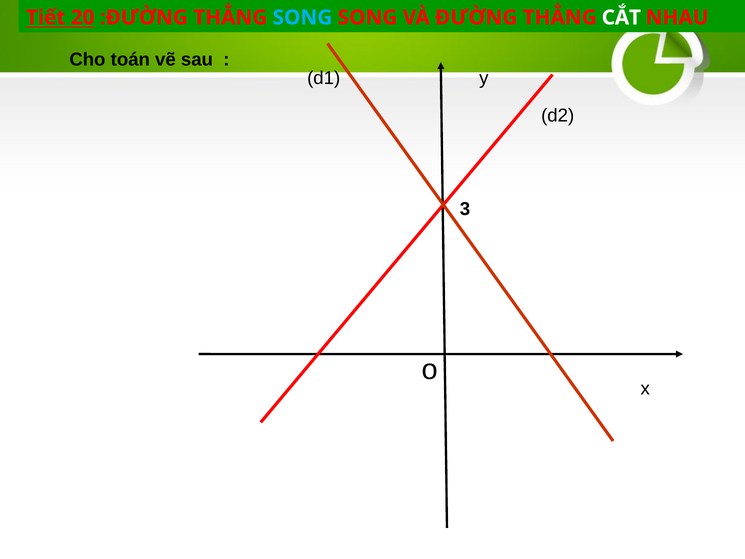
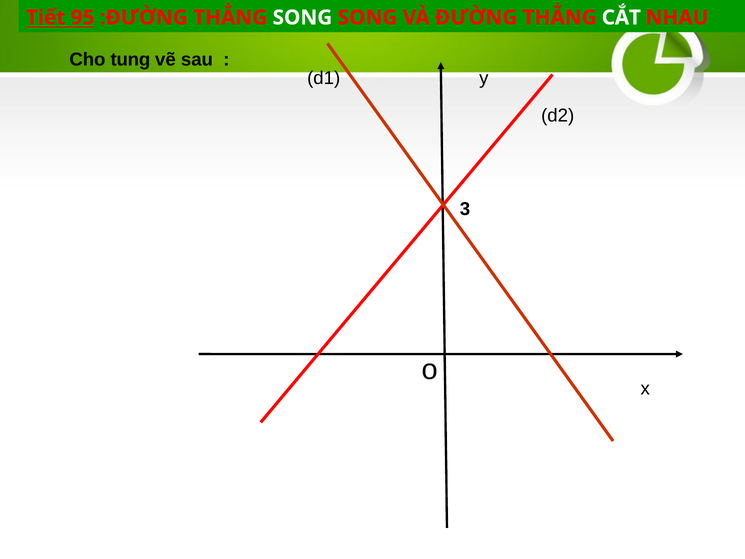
20: 20 -> 95
SONG at (302, 18) colour: light blue -> white
toán: toán -> tung
